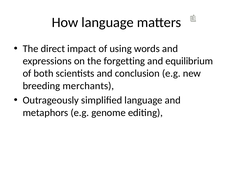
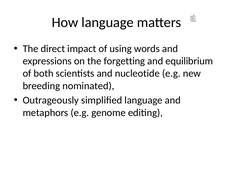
conclusion: conclusion -> nucleotide
merchants: merchants -> nominated
